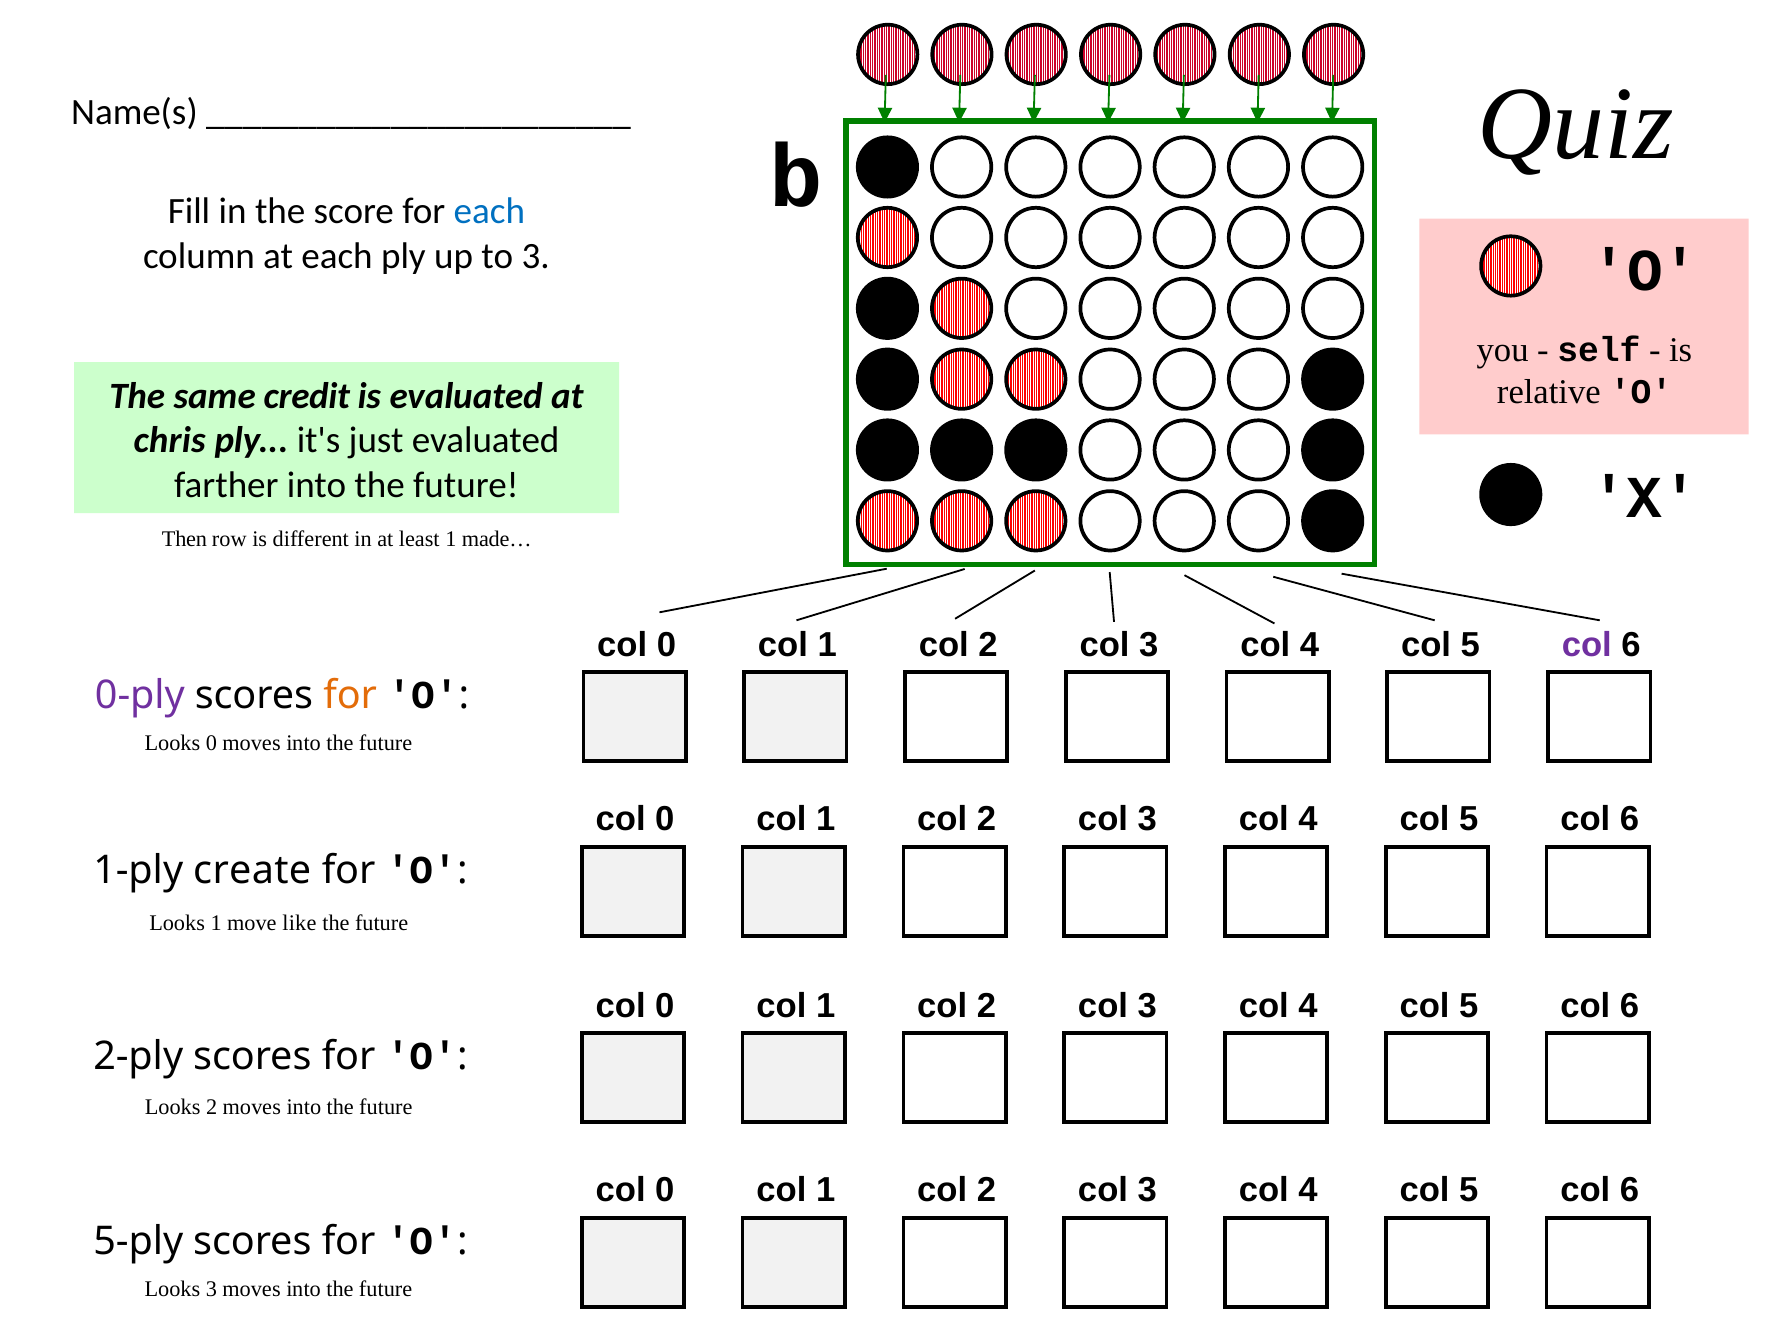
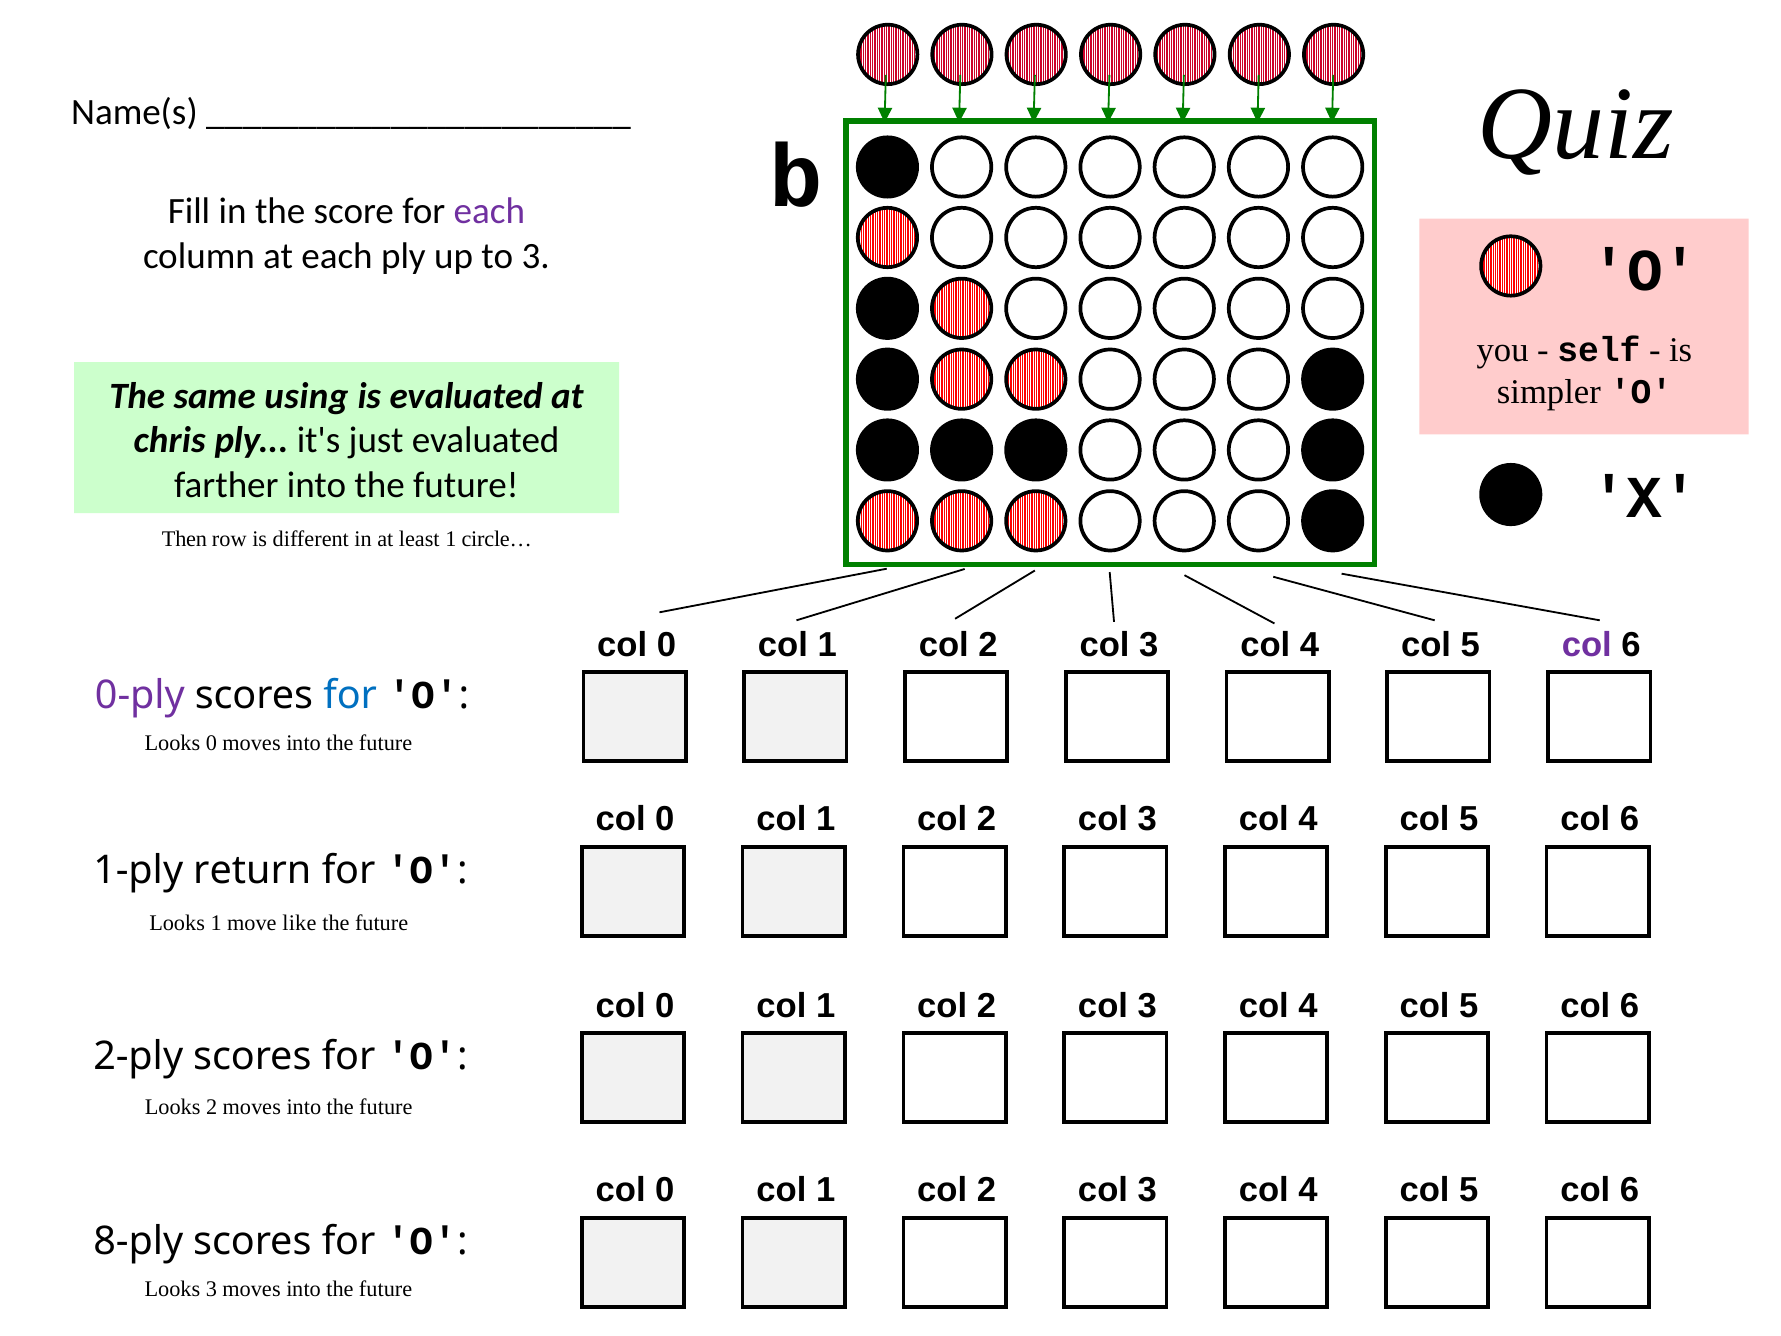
each at (489, 212) colour: blue -> purple
relative: relative -> simpler
credit: credit -> using
made…: made… -> circle…
for at (350, 695) colour: orange -> blue
create: create -> return
5-ply: 5-ply -> 8-ply
